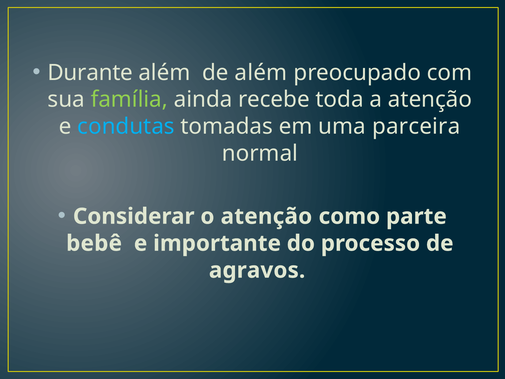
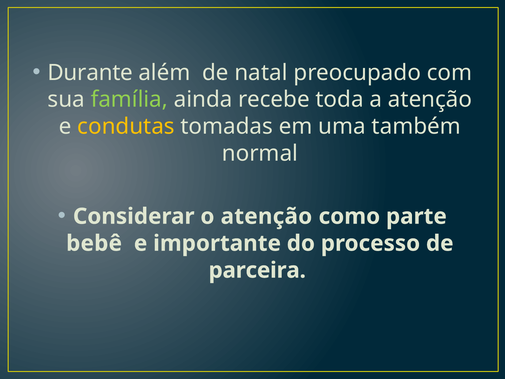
de além: além -> natal
condutas colour: light blue -> yellow
parceira: parceira -> também
agravos: agravos -> parceira
